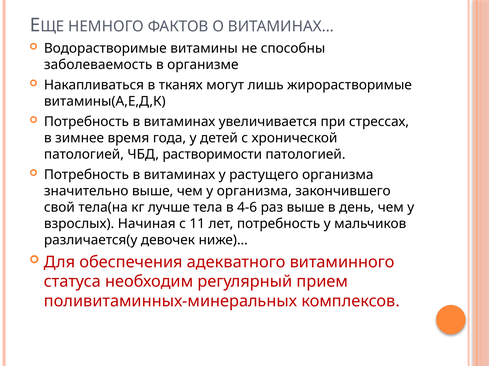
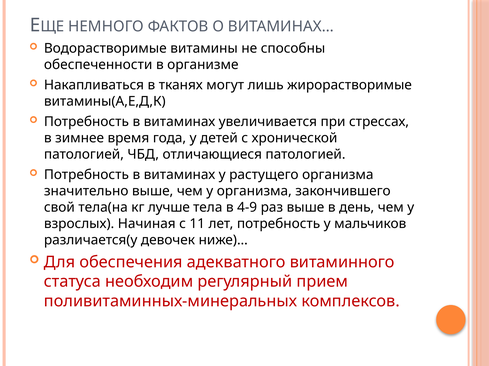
заболеваемость: заболеваемость -> обеспеченности
растворимости: растворимости -> отличающиеся
4-6: 4-6 -> 4-9
